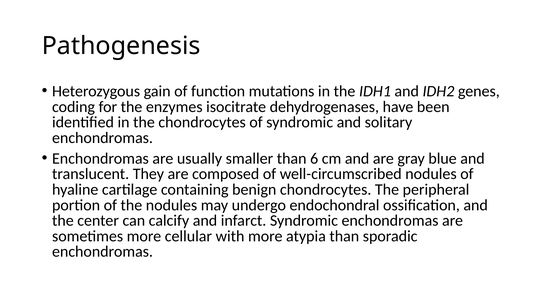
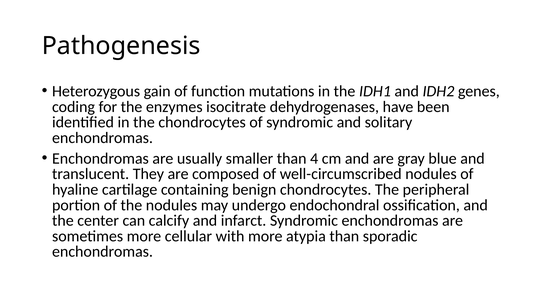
6: 6 -> 4
